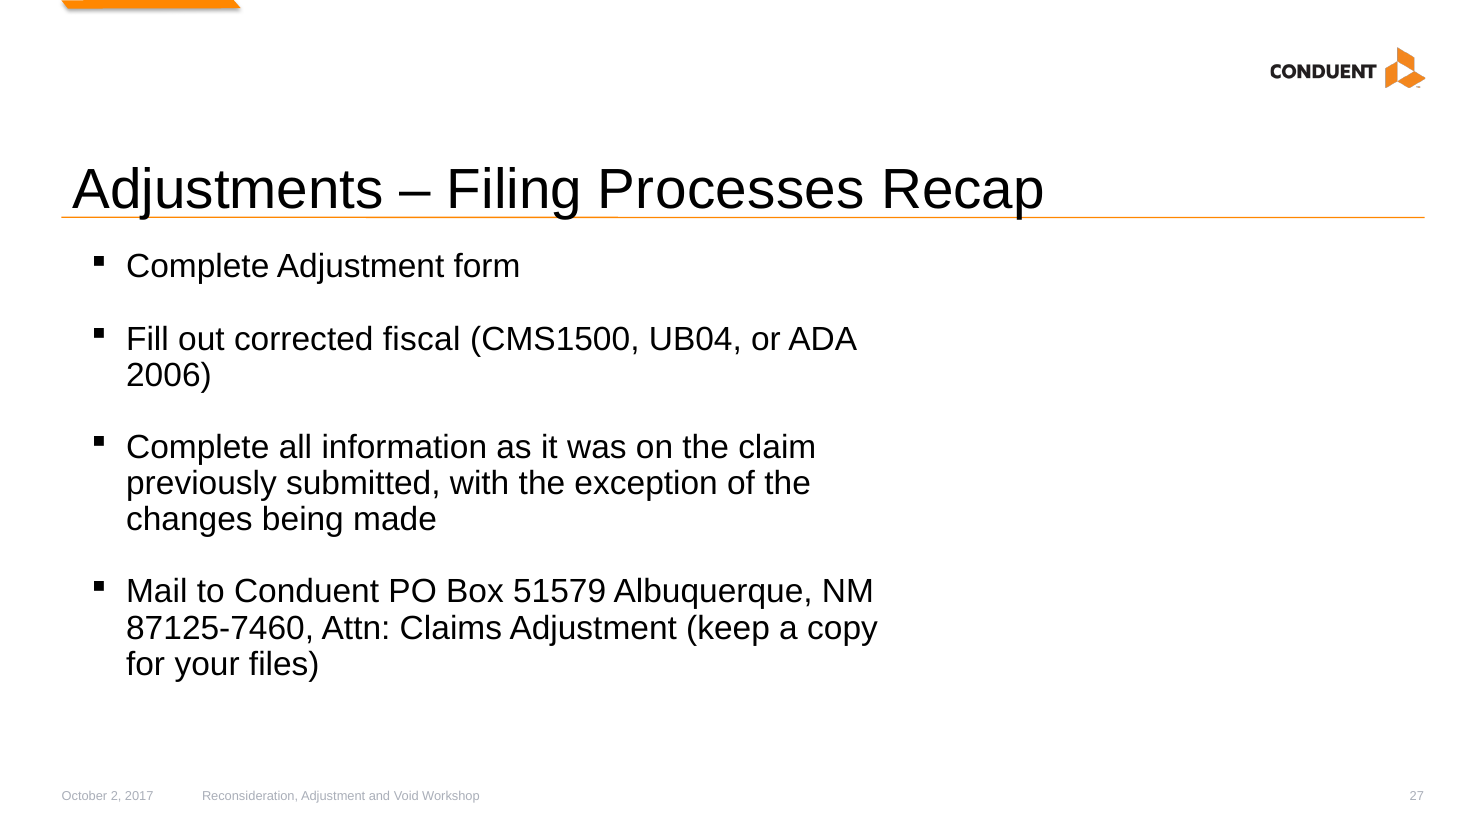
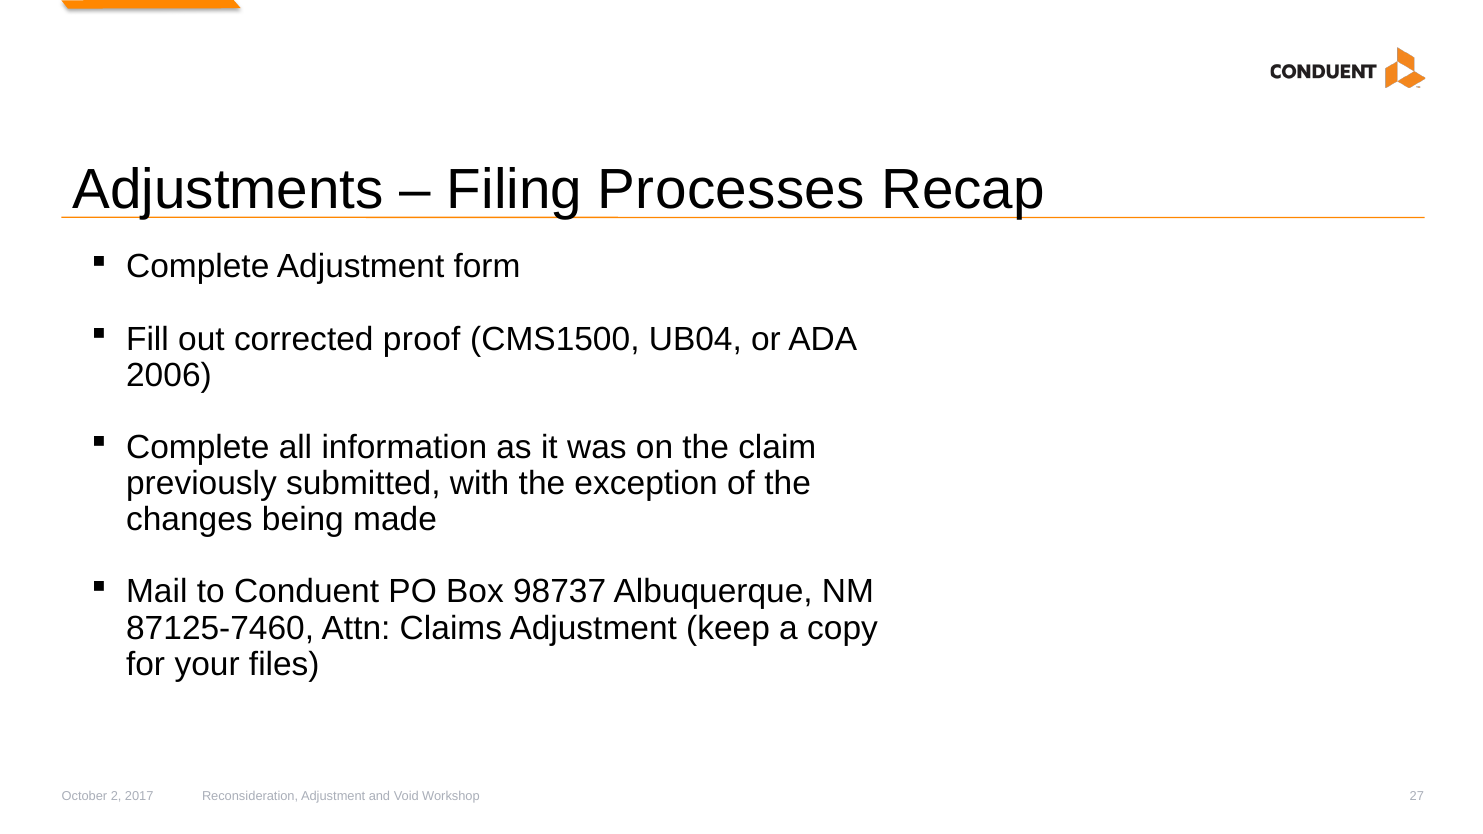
fiscal: fiscal -> proof
51579: 51579 -> 98737
